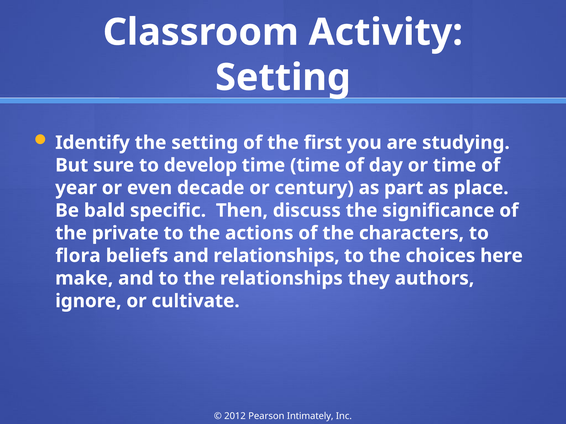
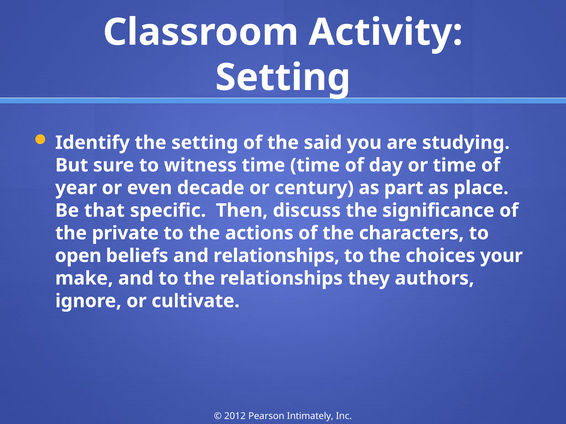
first: first -> said
develop: develop -> witness
bald: bald -> that
flora: flora -> open
here: here -> your
